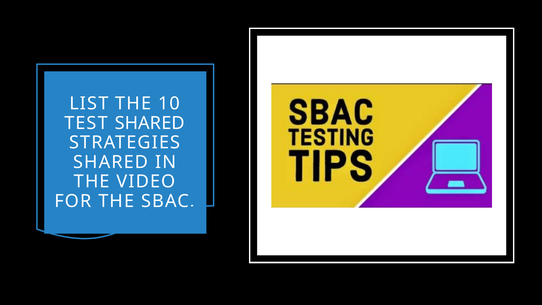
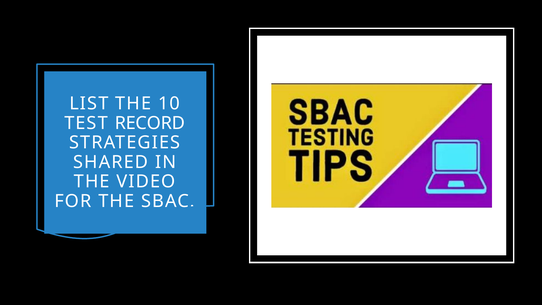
TEST SHARED: SHARED -> RECORD
